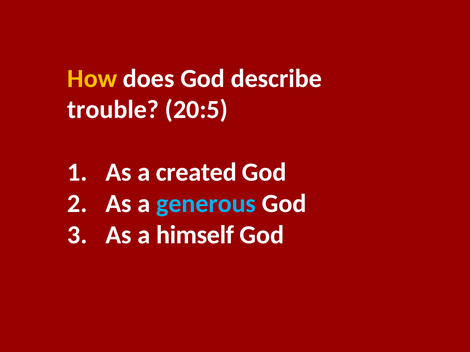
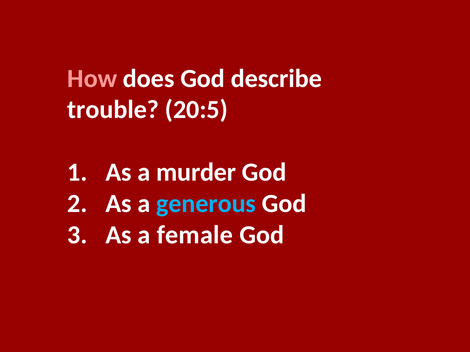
How colour: yellow -> pink
created: created -> murder
himself: himself -> female
